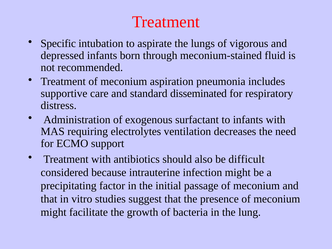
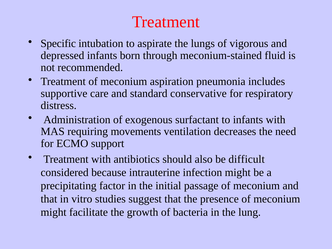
disseminated: disseminated -> conservative
electrolytes: electrolytes -> movements
